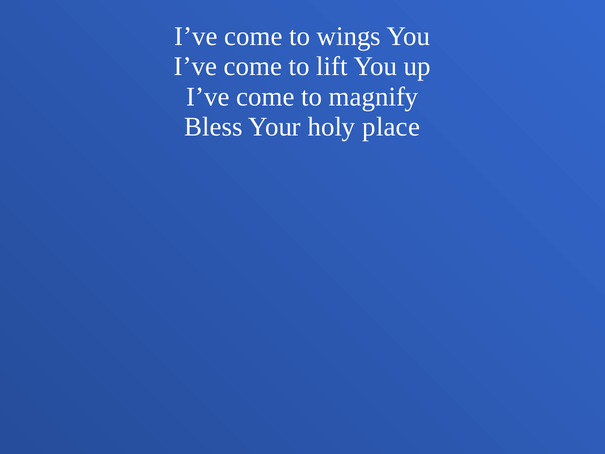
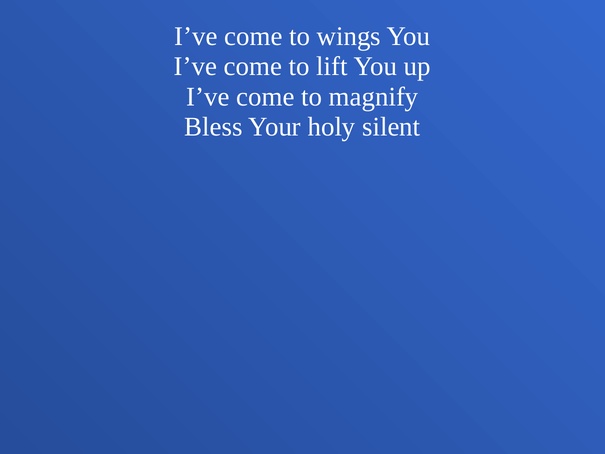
place: place -> silent
